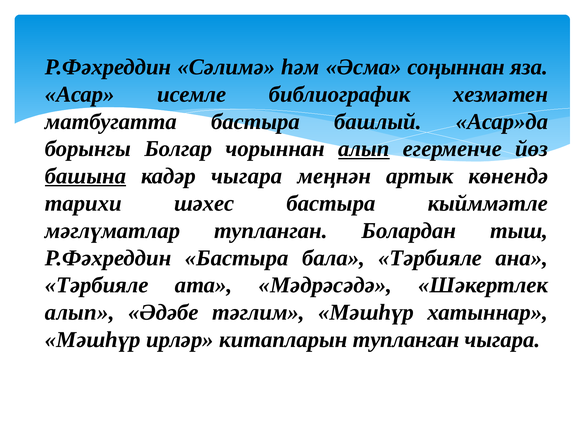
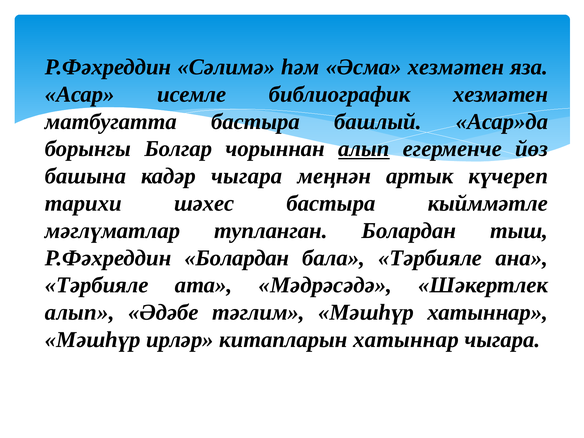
Әсма соңыннан: соңыннан -> хезмәтен
башына underline: present -> none
көнендә: көнендә -> күчереп
Р.Фәхреддин Бастыра: Бастыра -> Болардан
китапларын тупланган: тупланган -> хатыннар
